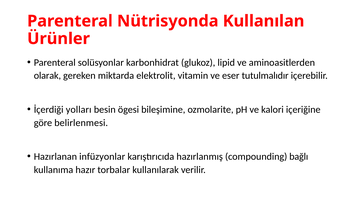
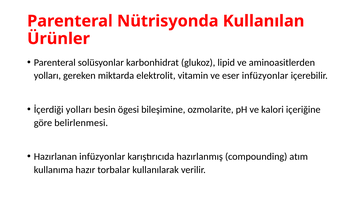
olarak at (47, 76): olarak -> yolları
eser tutulmalıdır: tutulmalıdır -> infüzyonlar
bağlı: bağlı -> atım
